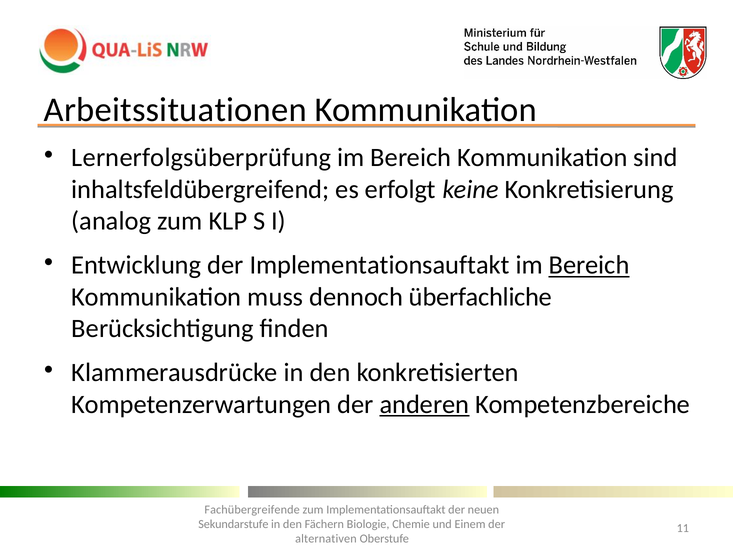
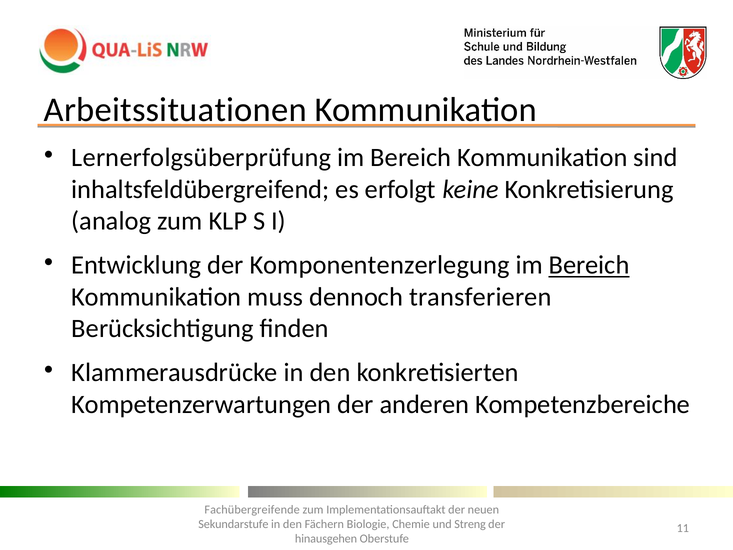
der Implementationsauftakt: Implementationsauftakt -> Komponentenzerlegung
überfachliche: überfachliche -> transferieren
anderen underline: present -> none
Einem: Einem -> Streng
alternativen: alternativen -> hinausgehen
